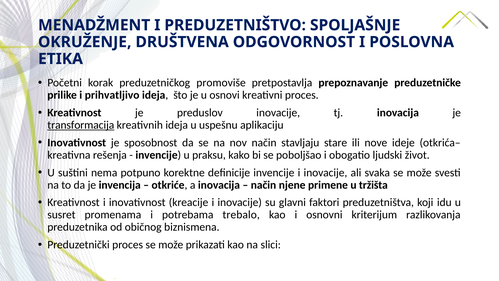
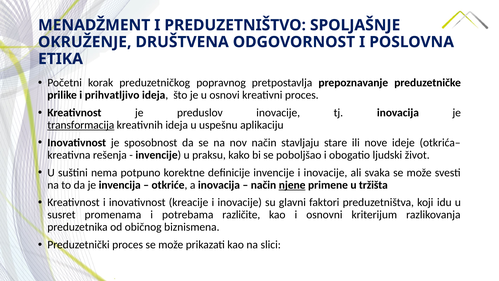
promoviše: promoviše -> popravnog
njene underline: none -> present
trebalo: trebalo -> različite
